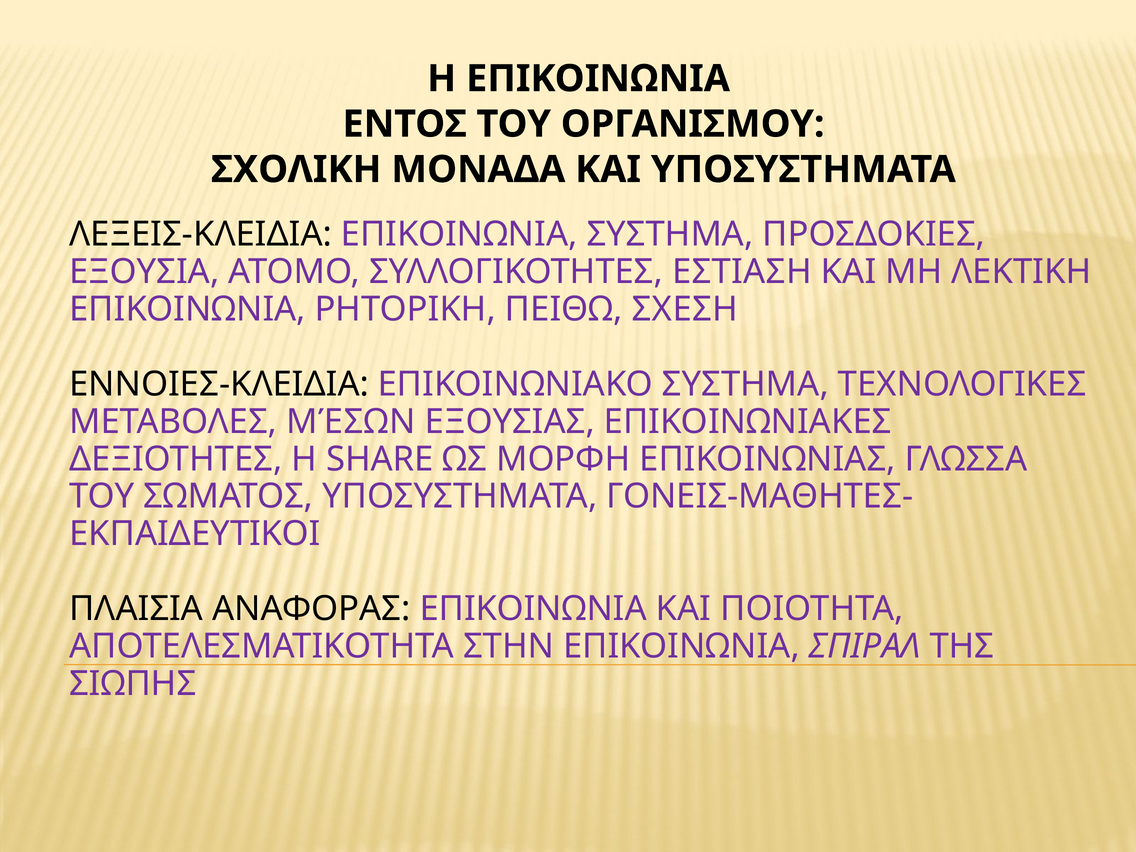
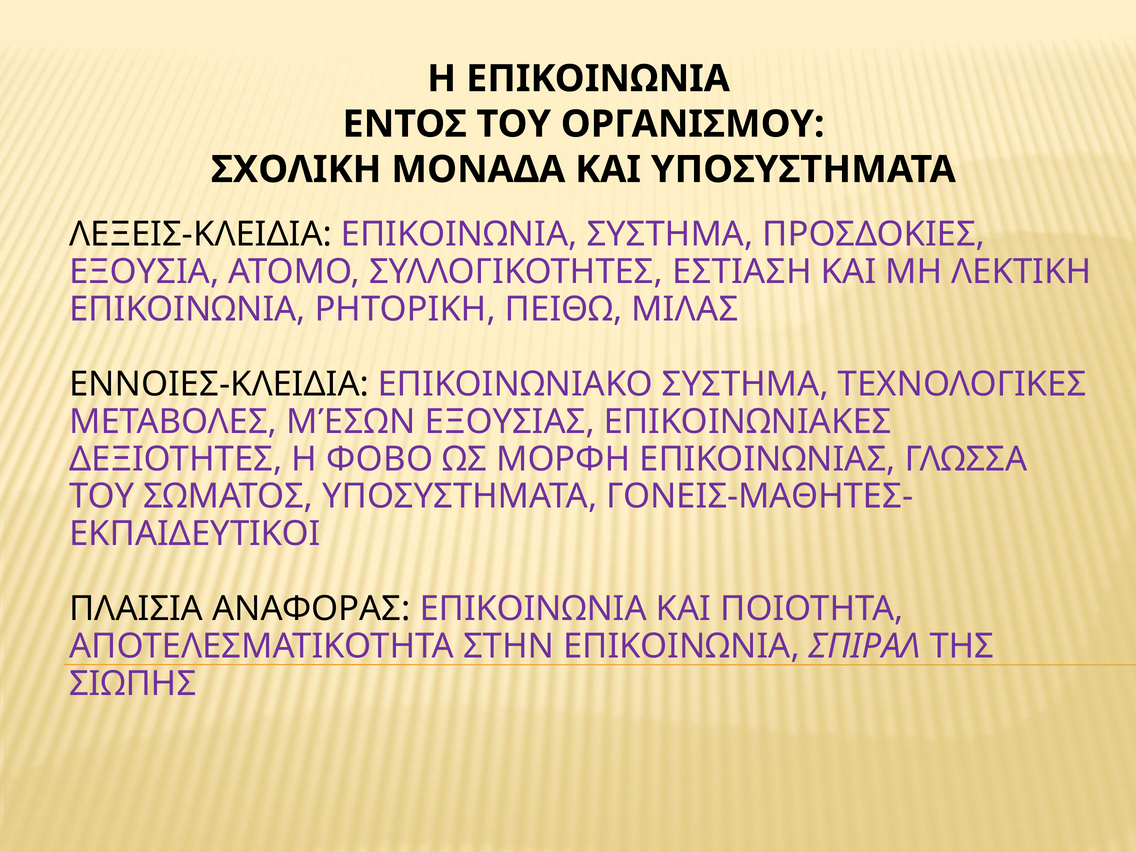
ΣΧΕΣΗ: ΣΧΕΣΗ -> ΜΙΛΑΣ
SHARE: SHARE -> ΦΟΒΟ
